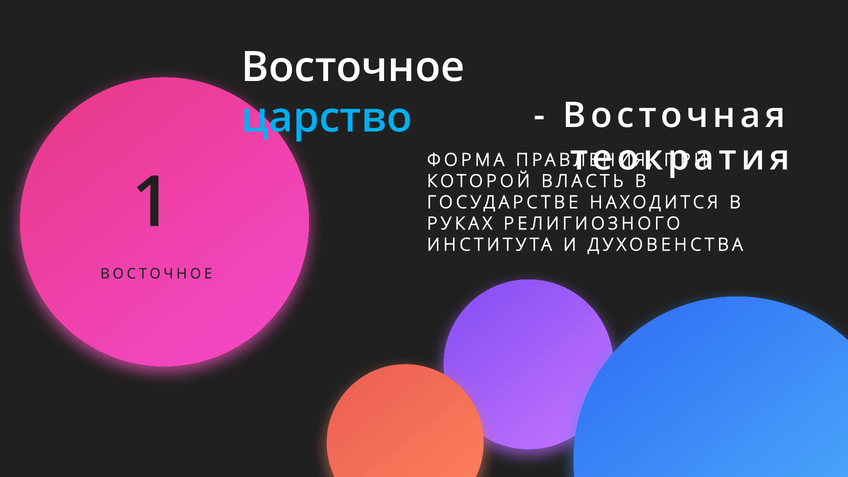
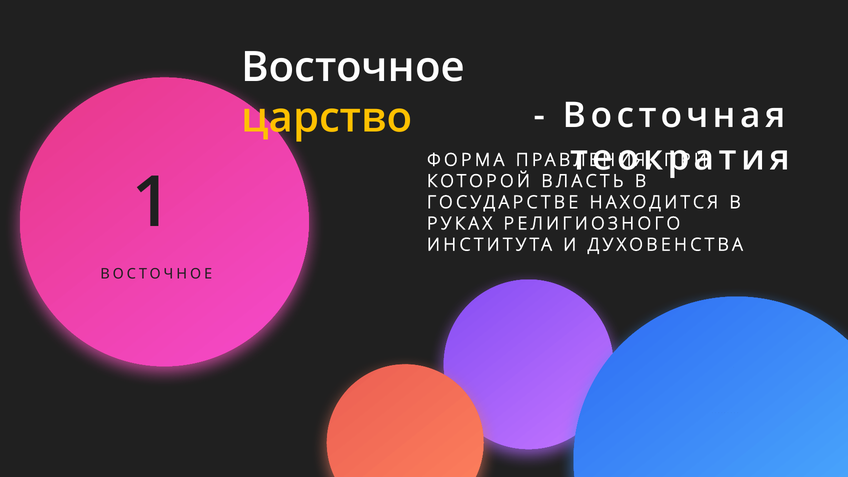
царство colour: light blue -> yellow
